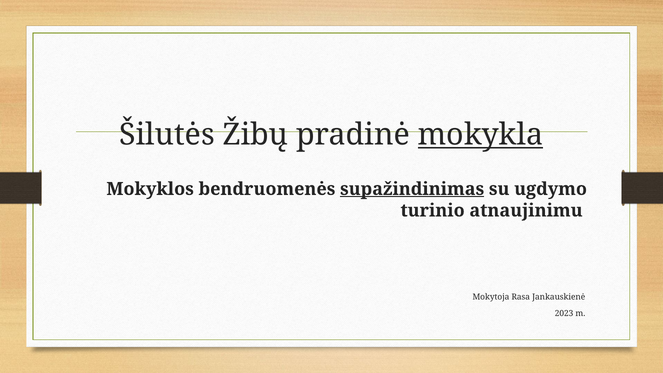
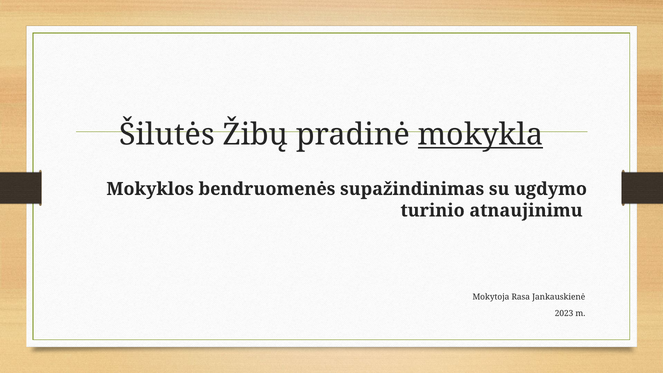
supažindinimas underline: present -> none
